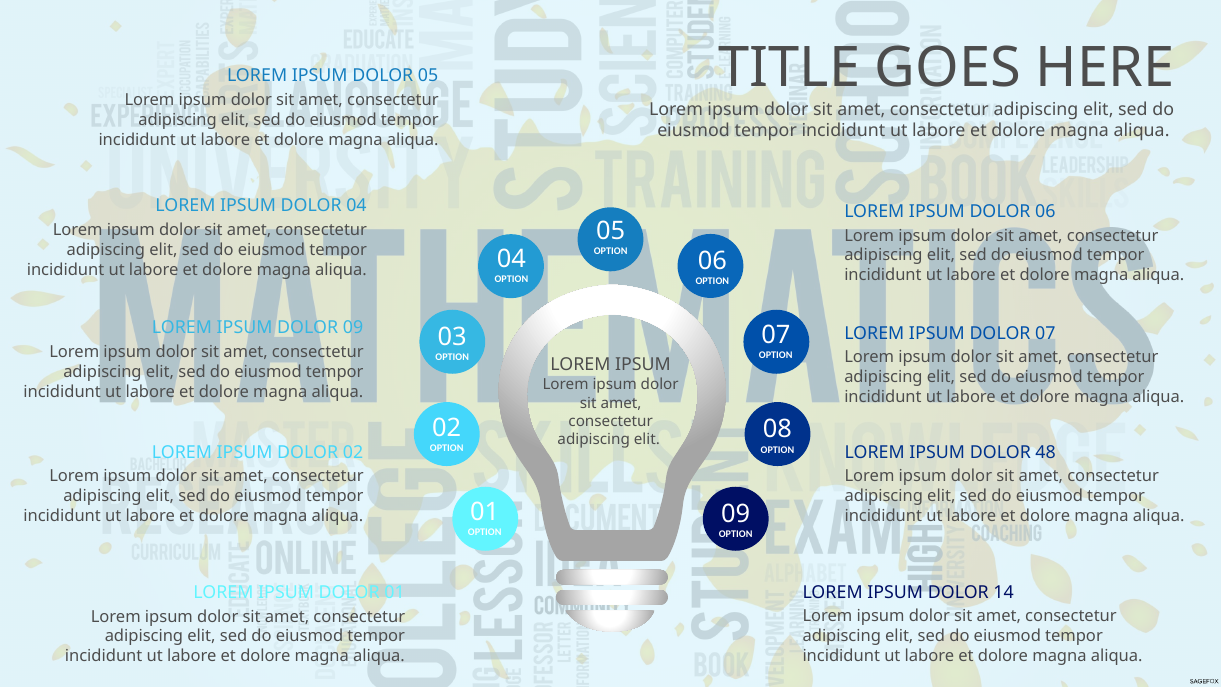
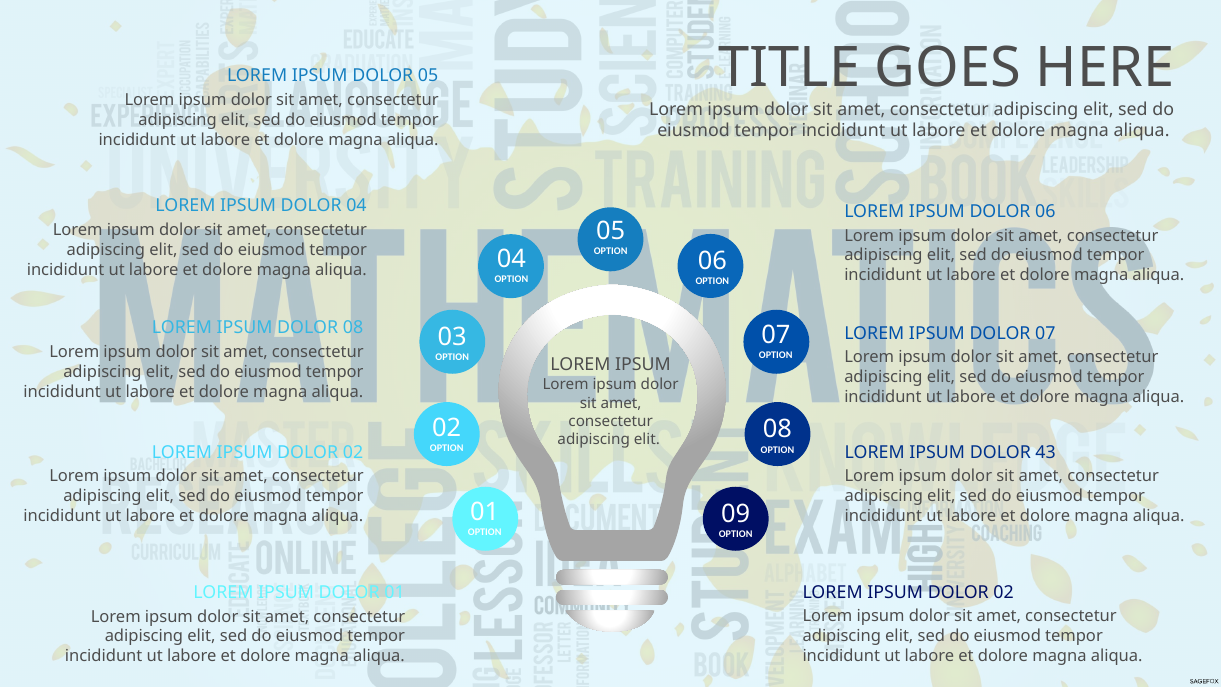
DOLOR 09: 09 -> 08
48: 48 -> 43
14 at (1004, 592): 14 -> 02
